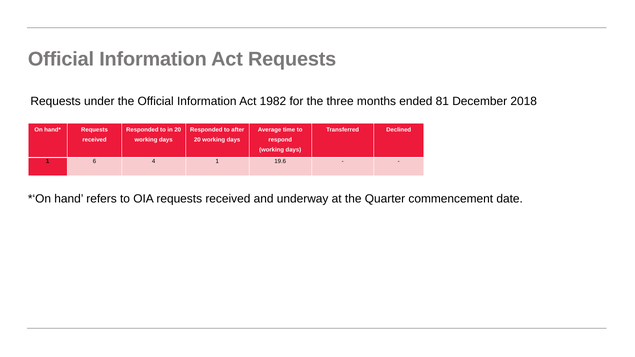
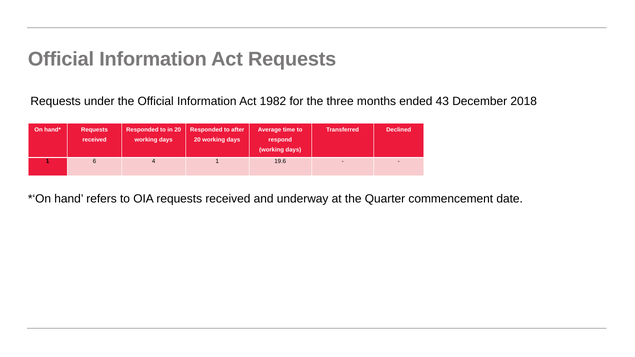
81: 81 -> 43
